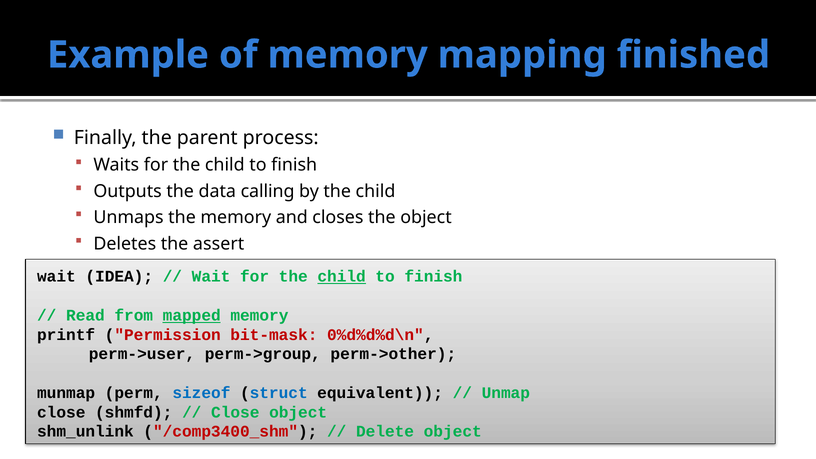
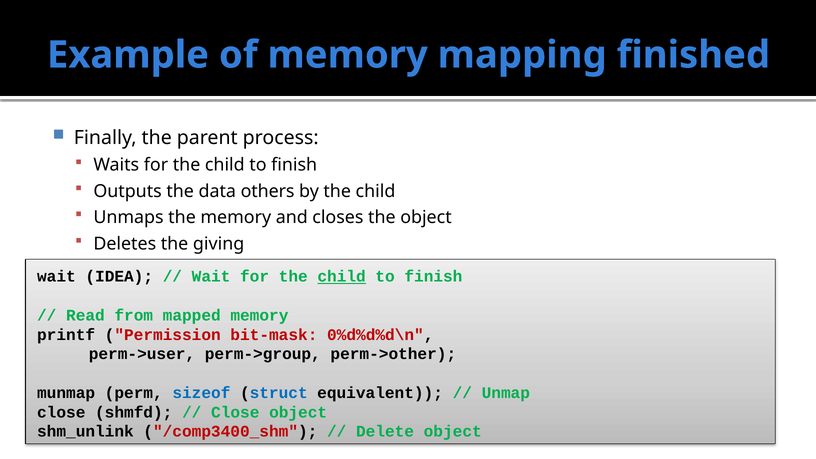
calling: calling -> others
assert: assert -> giving
mapped underline: present -> none
